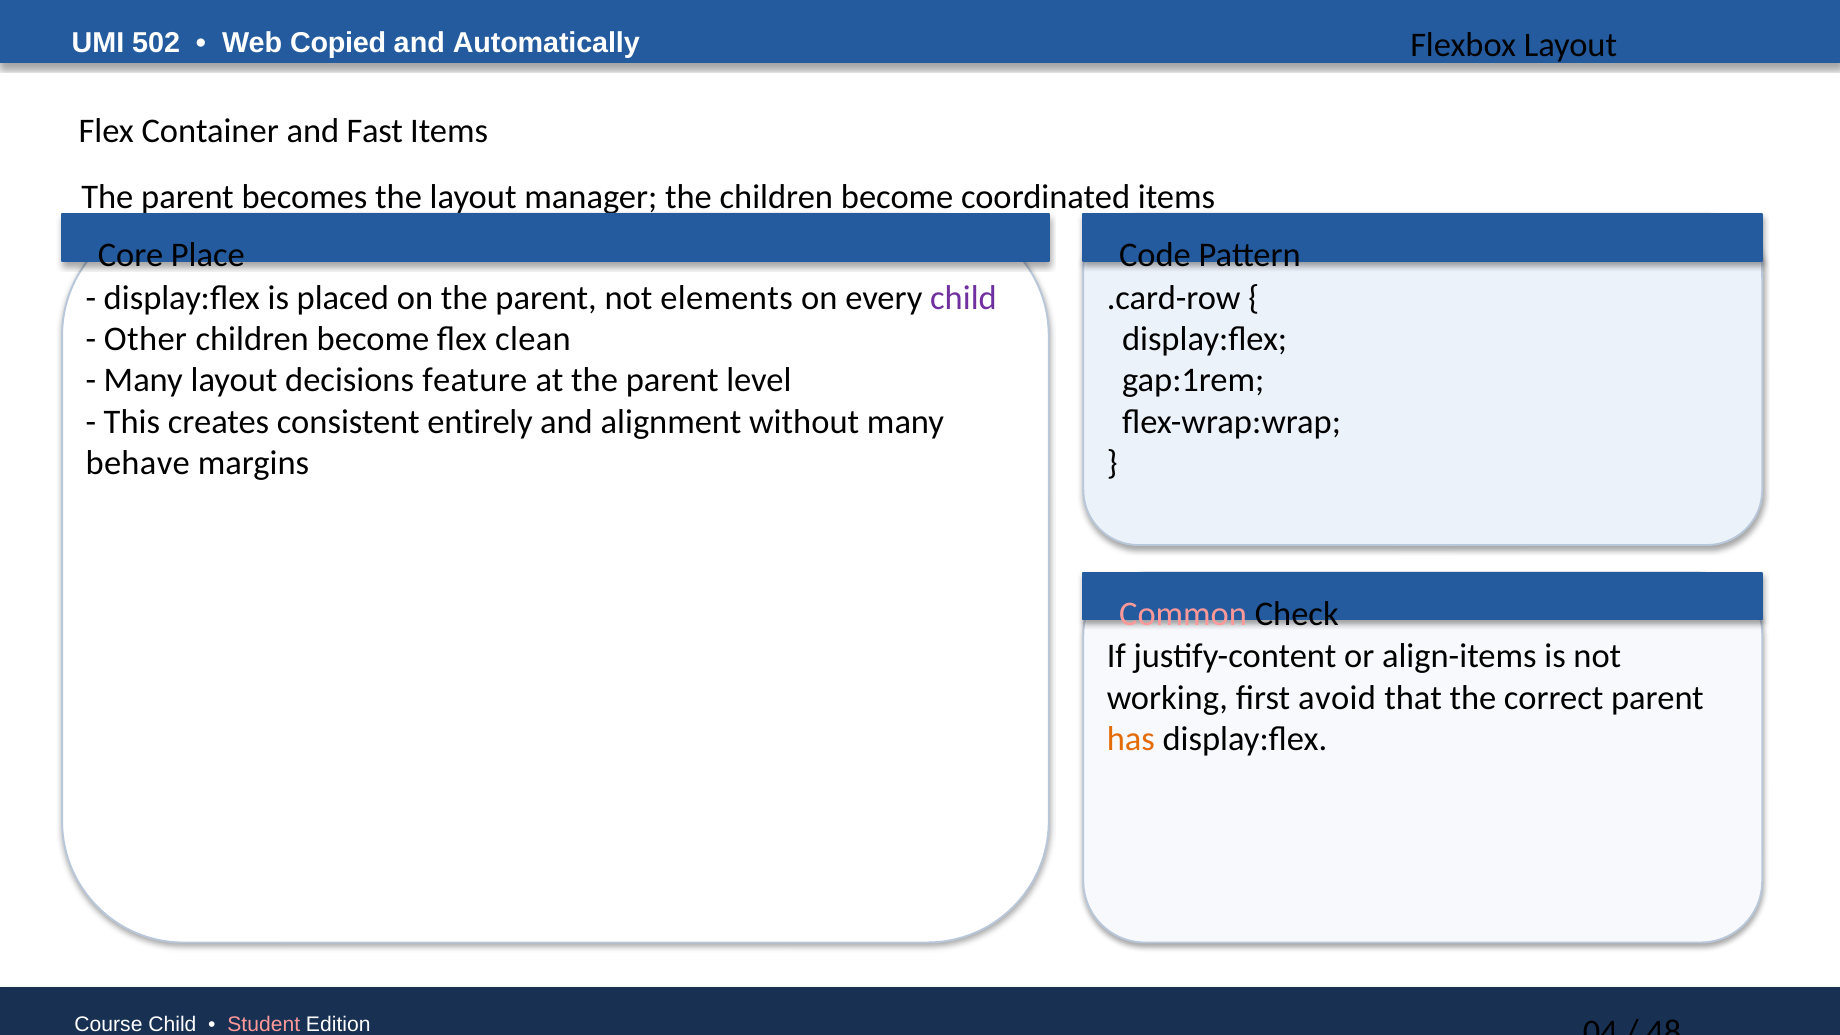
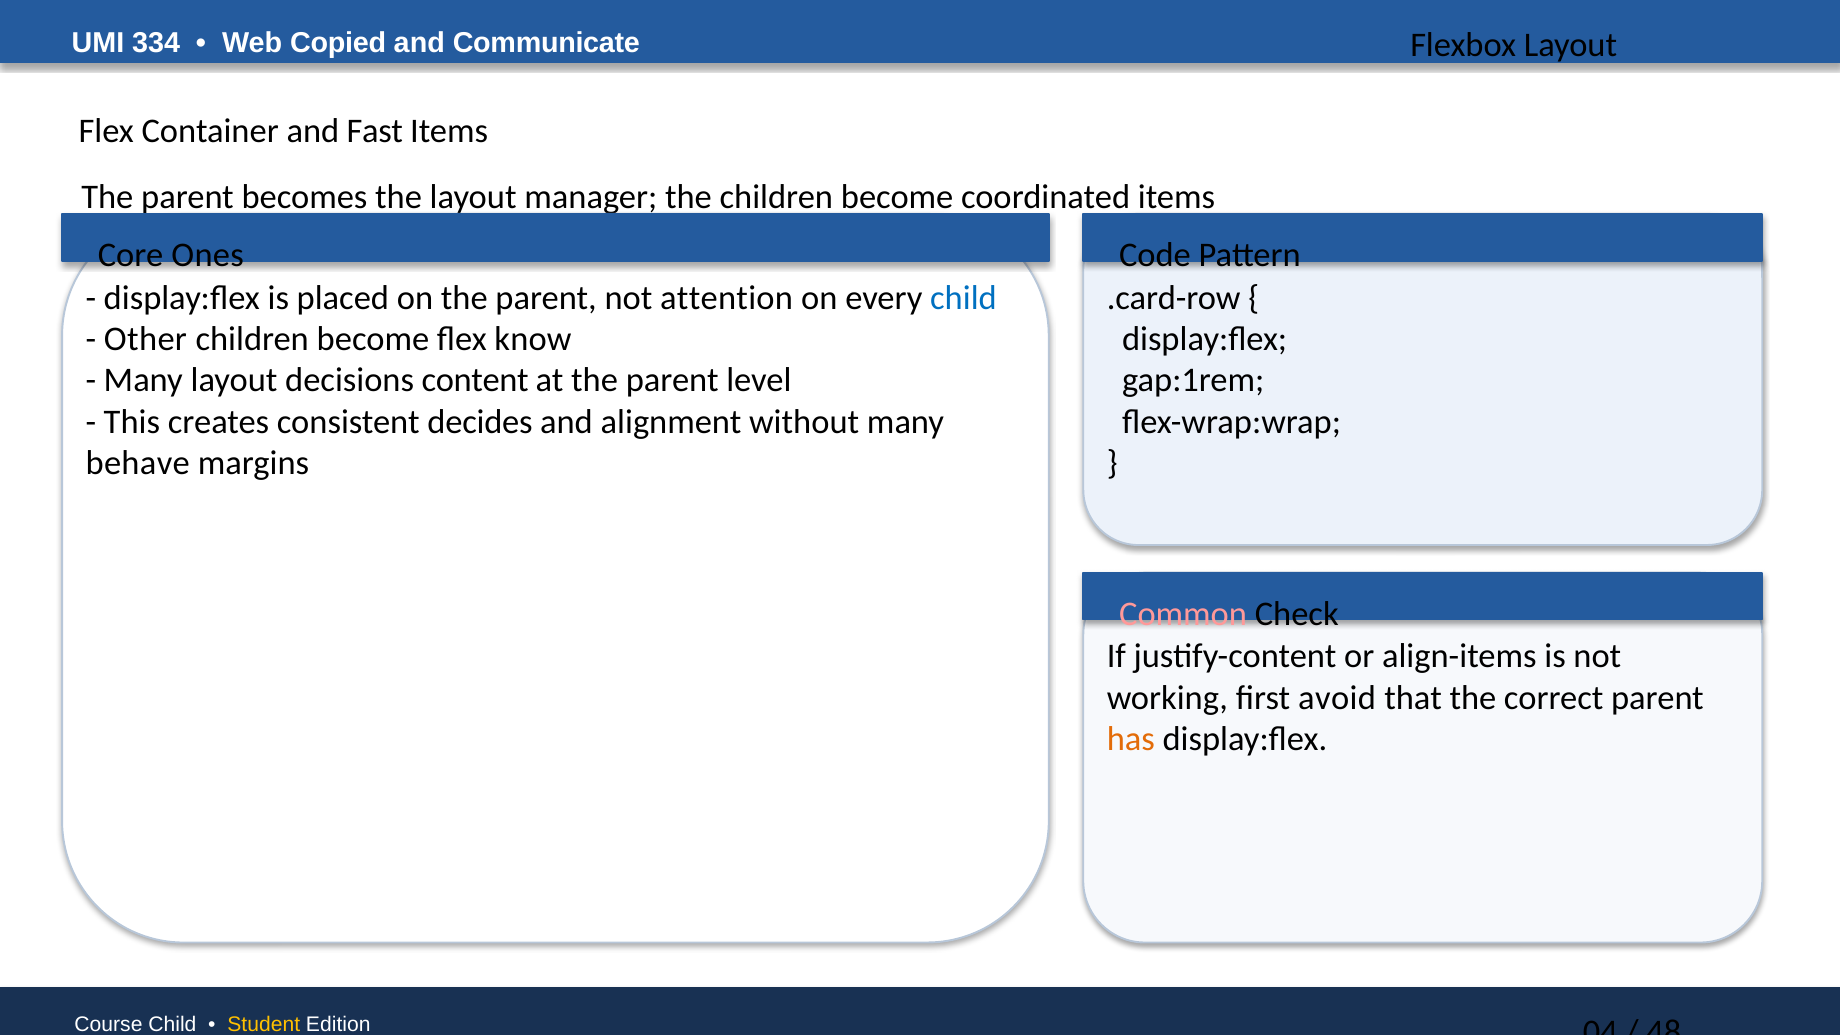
502: 502 -> 334
Automatically: Automatically -> Communicate
Place: Place -> Ones
elements: elements -> attention
child at (963, 298) colour: purple -> blue
clean: clean -> know
feature: feature -> content
entirely: entirely -> decides
Student colour: pink -> yellow
